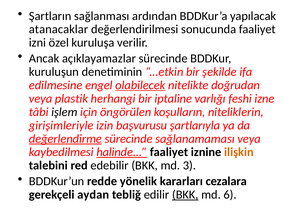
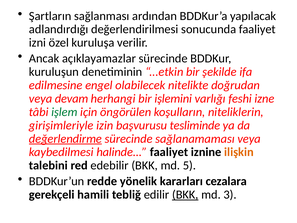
atanacaklar: atanacaklar -> adlandırdığı
olabilecek underline: present -> none
plastik: plastik -> devam
iptaline: iptaline -> işlemini
işlem colour: black -> green
şartlarıyla: şartlarıyla -> tesliminde
halinde underline: present -> none
3: 3 -> 5
aydan: aydan -> hamili
6: 6 -> 3
